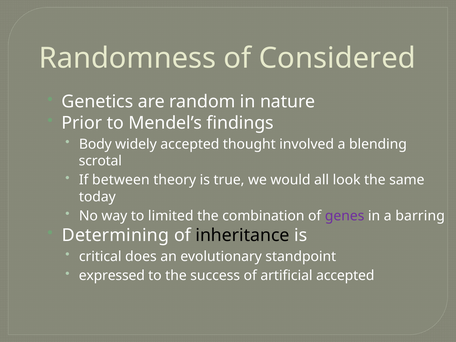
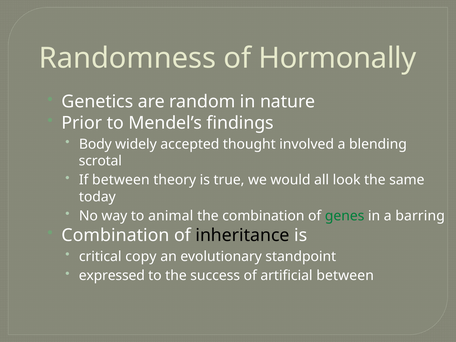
Considered: Considered -> Hormonally
limited: limited -> animal
genes colour: purple -> green
Determining at (115, 235): Determining -> Combination
does: does -> copy
artificial accepted: accepted -> between
